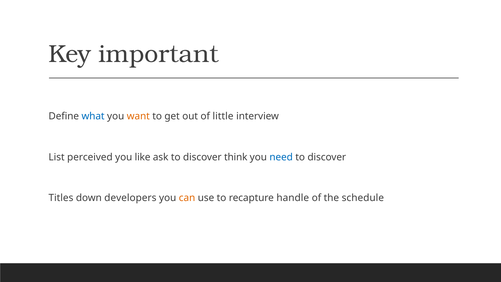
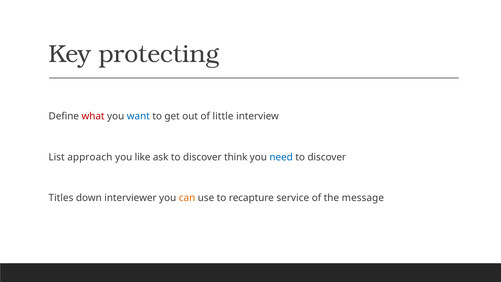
important: important -> protecting
what colour: blue -> red
want colour: orange -> blue
perceived: perceived -> approach
developers: developers -> interviewer
handle: handle -> service
schedule: schedule -> message
